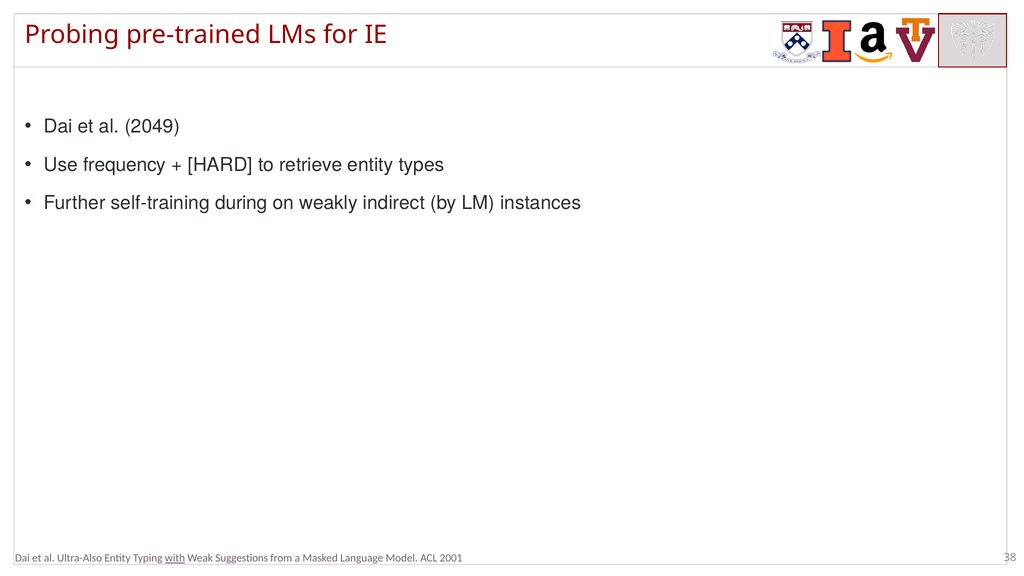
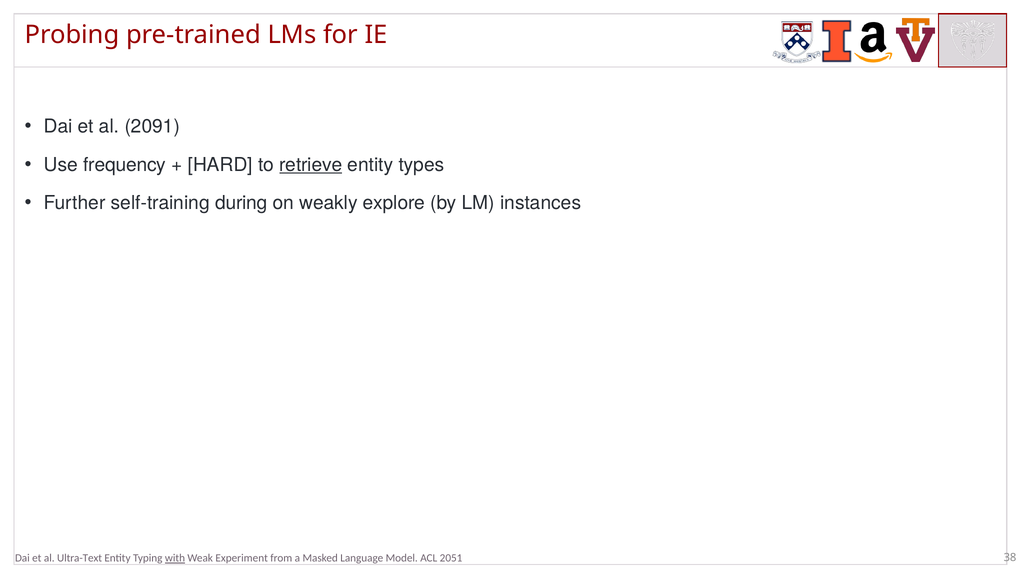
2049: 2049 -> 2091
retrieve underline: none -> present
indirect: indirect -> explore
Ultra-Also: Ultra-Also -> Ultra-Text
Suggestions: Suggestions -> Experiment
2001: 2001 -> 2051
